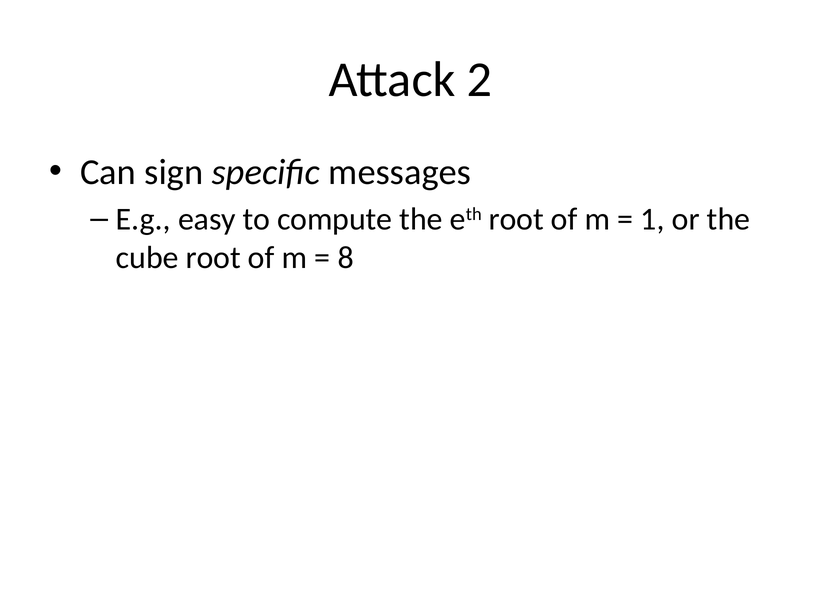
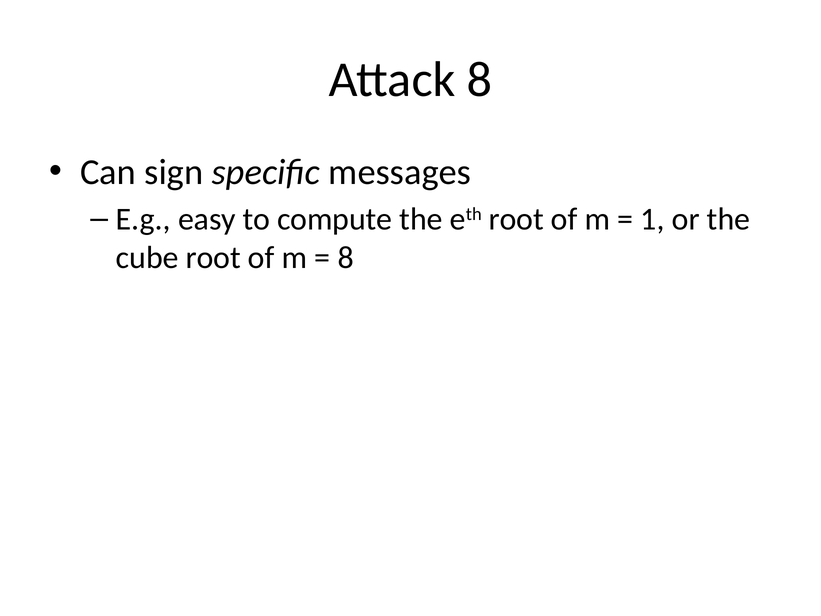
Attack 2: 2 -> 8
